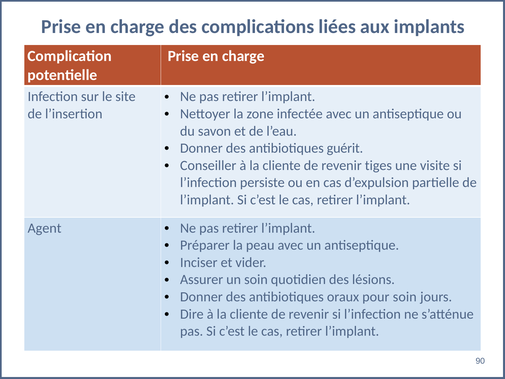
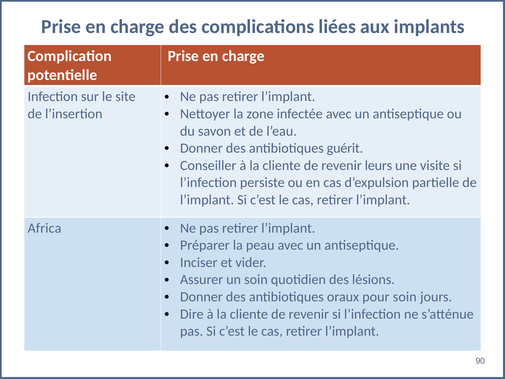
tiges: tiges -> leurs
Agent: Agent -> Africa
